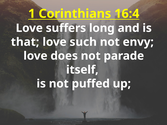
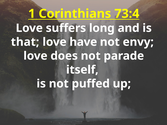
16:4: 16:4 -> 73:4
such: such -> have
